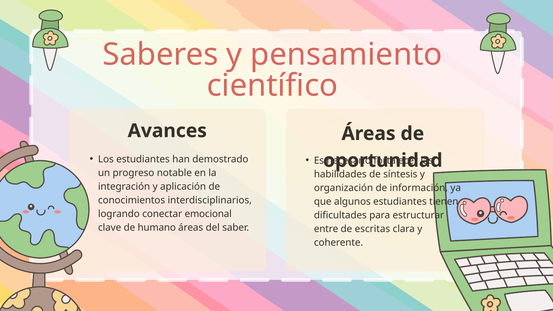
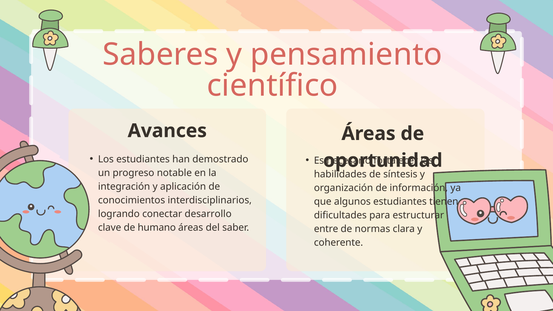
emocional: emocional -> desarrollo
escritas: escritas -> normas
